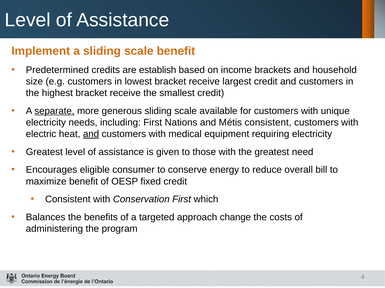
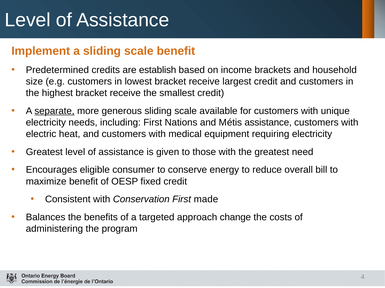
Métis consistent: consistent -> assistance
and at (91, 134) underline: present -> none
which: which -> made
